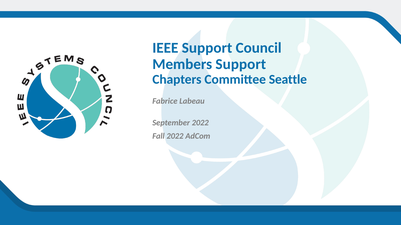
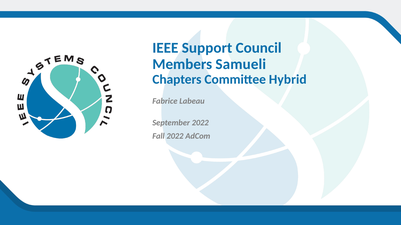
Members Support: Support -> Samueli
Seattle: Seattle -> Hybrid
